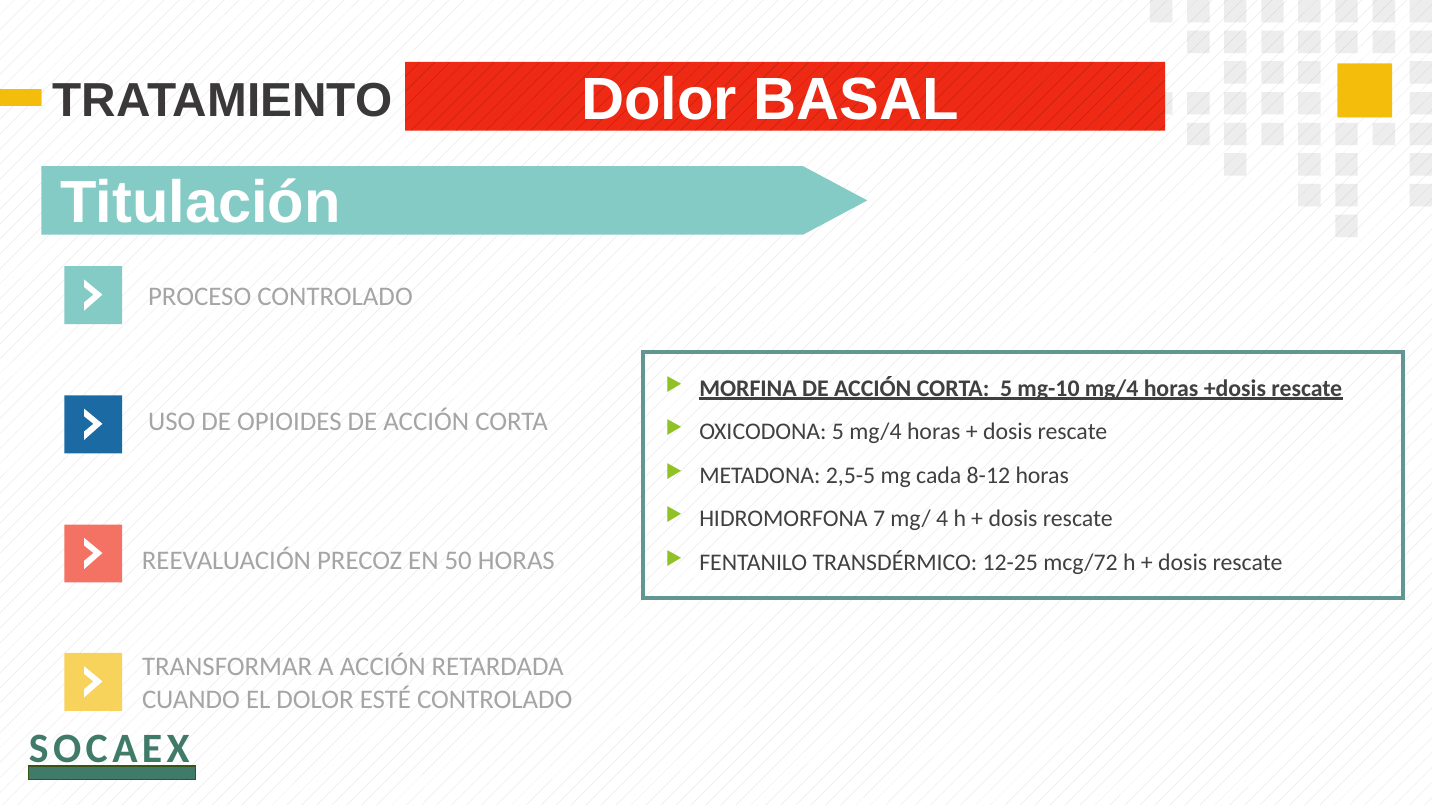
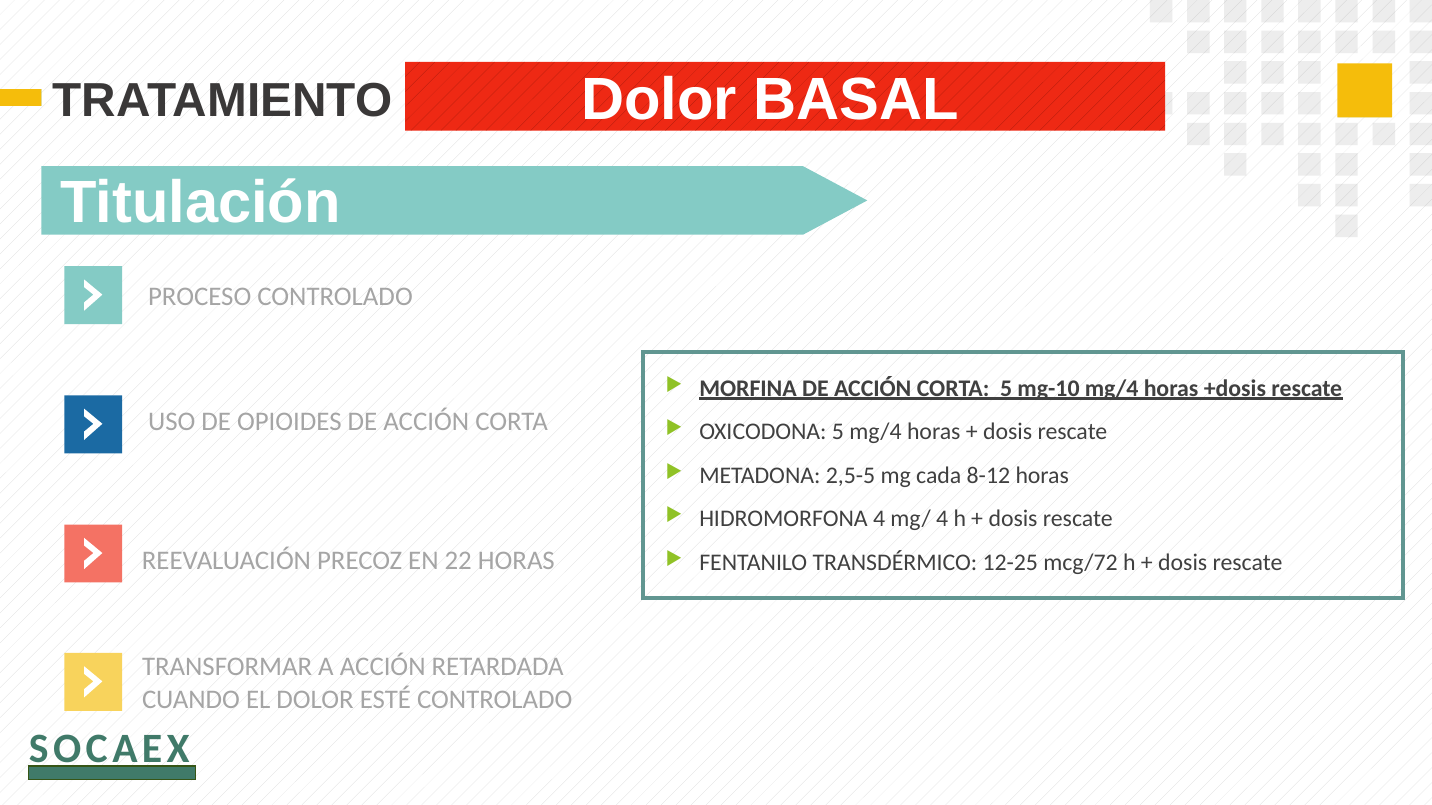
HIDROMORFONA 7: 7 -> 4
50: 50 -> 22
